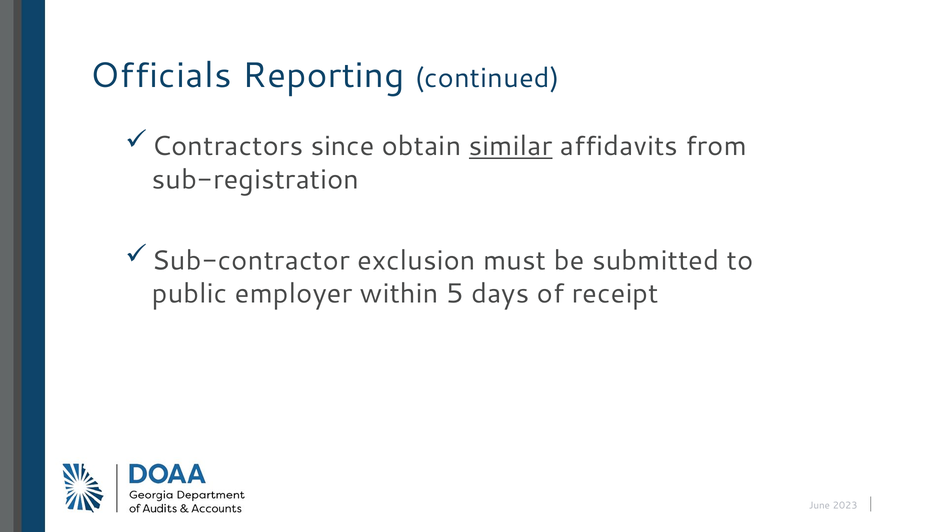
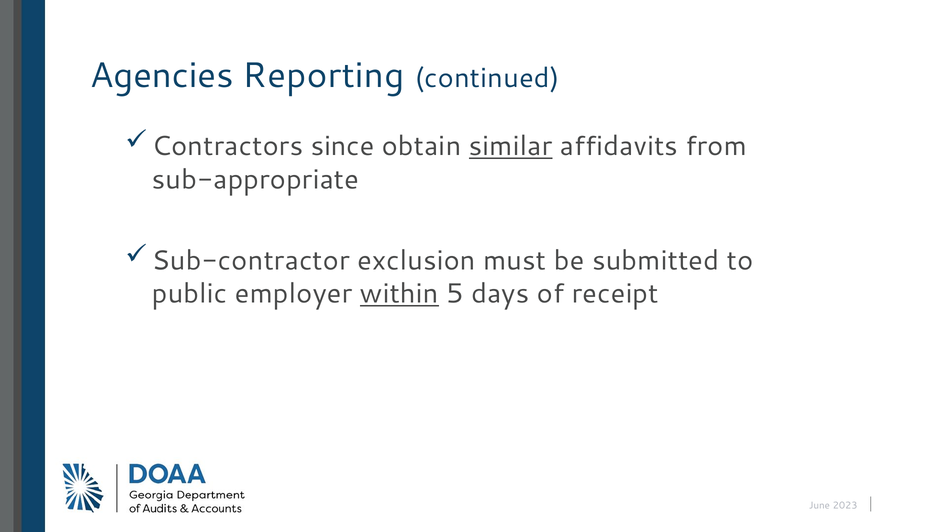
Officials: Officials -> Agencies
sub-registration: sub-registration -> sub-appropriate
within underline: none -> present
